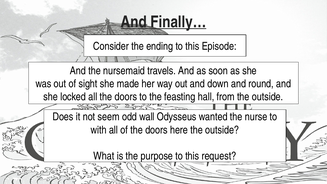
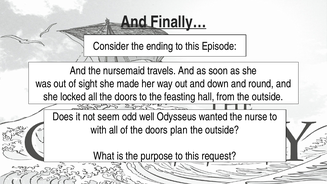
wall: wall -> well
here: here -> plan
